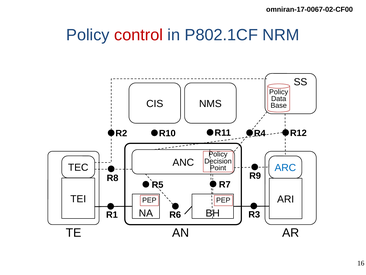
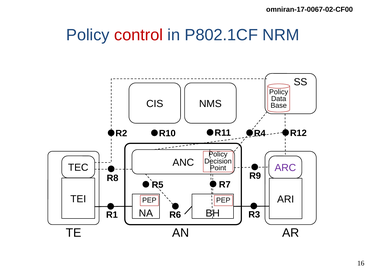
ARC colour: blue -> purple
